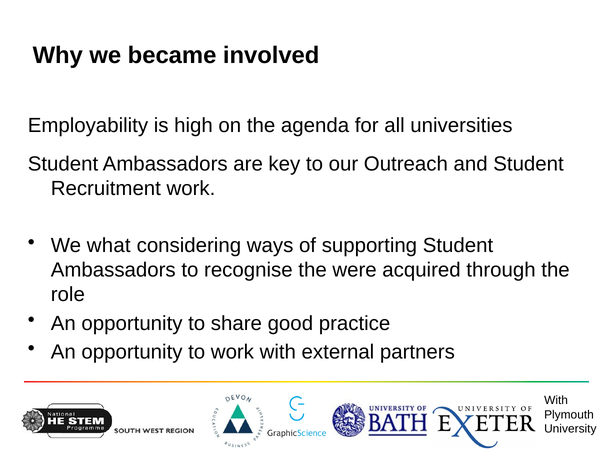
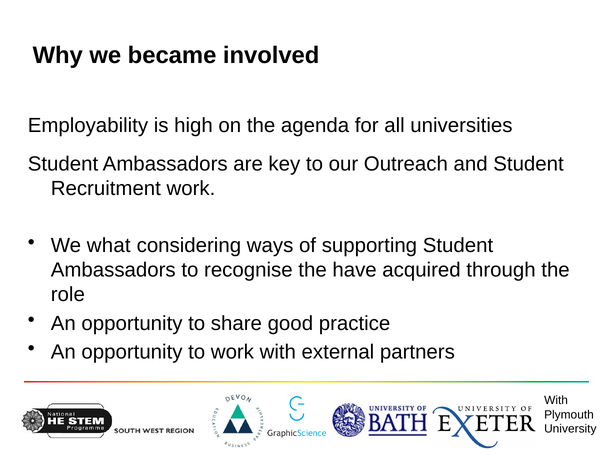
were: were -> have
